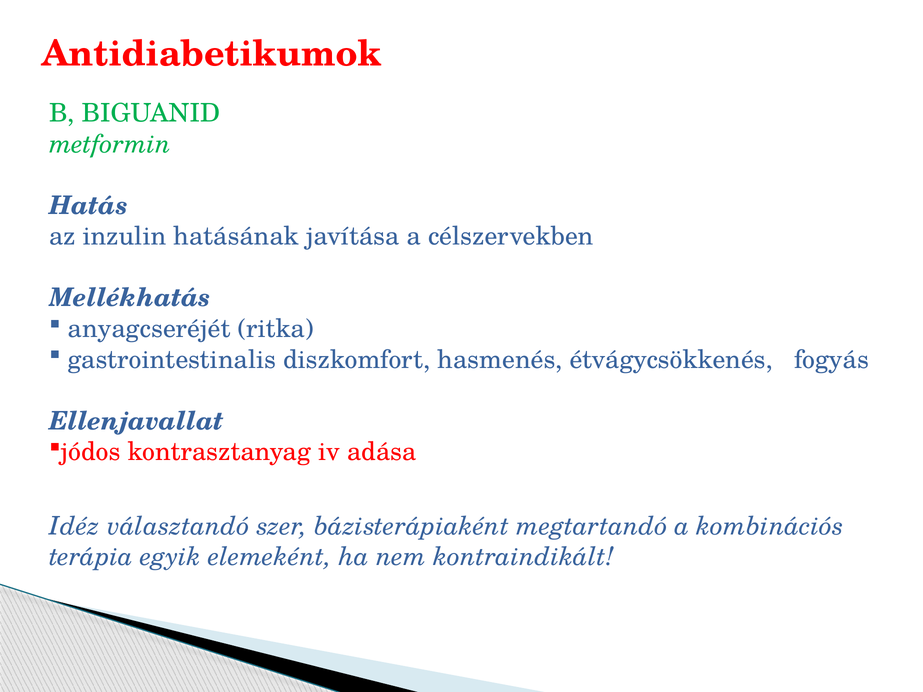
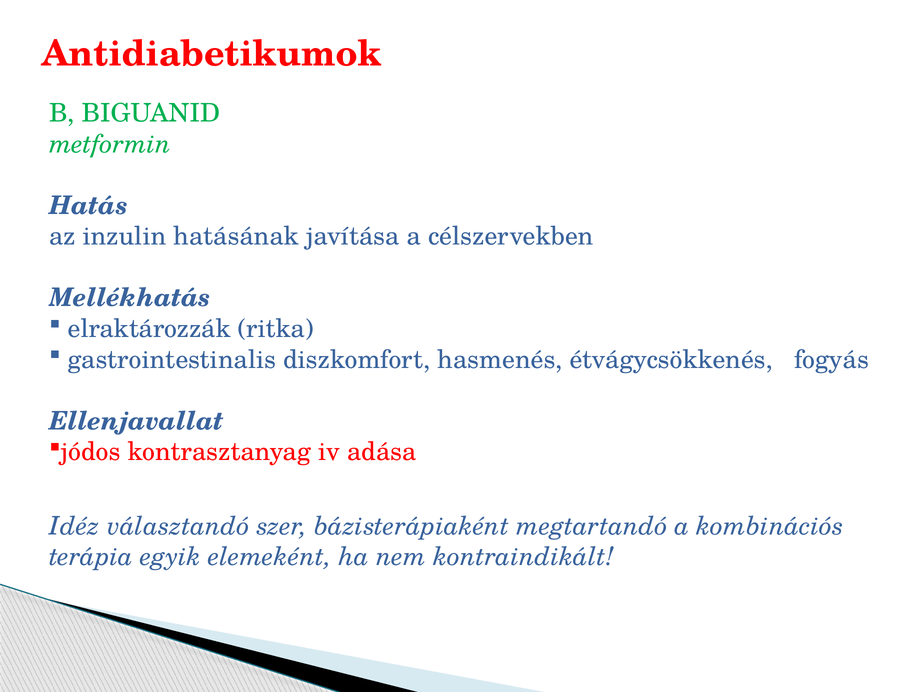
anyagcseréjét: anyagcseréjét -> elraktározzák
